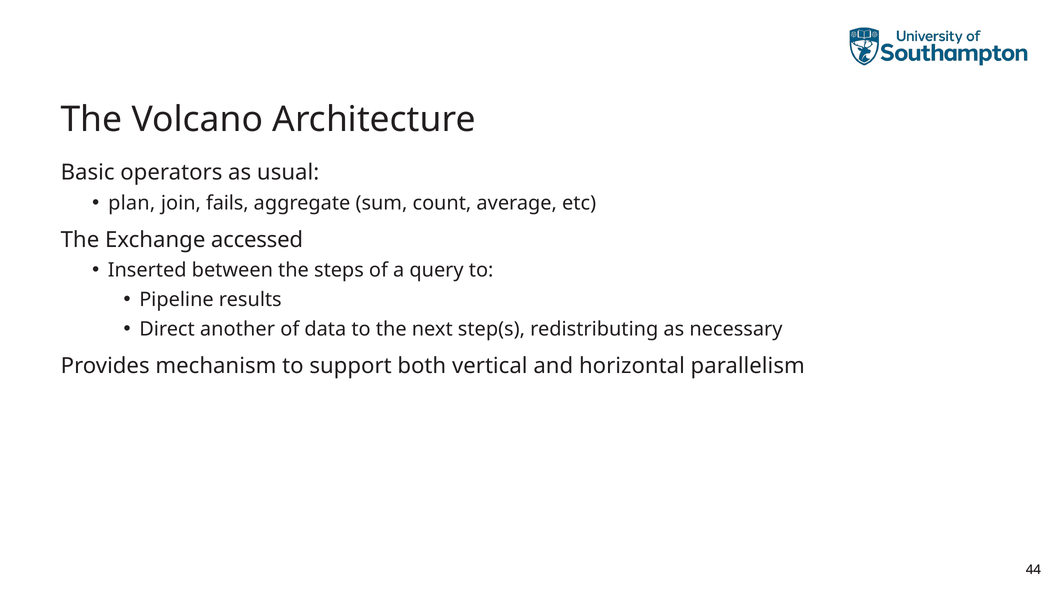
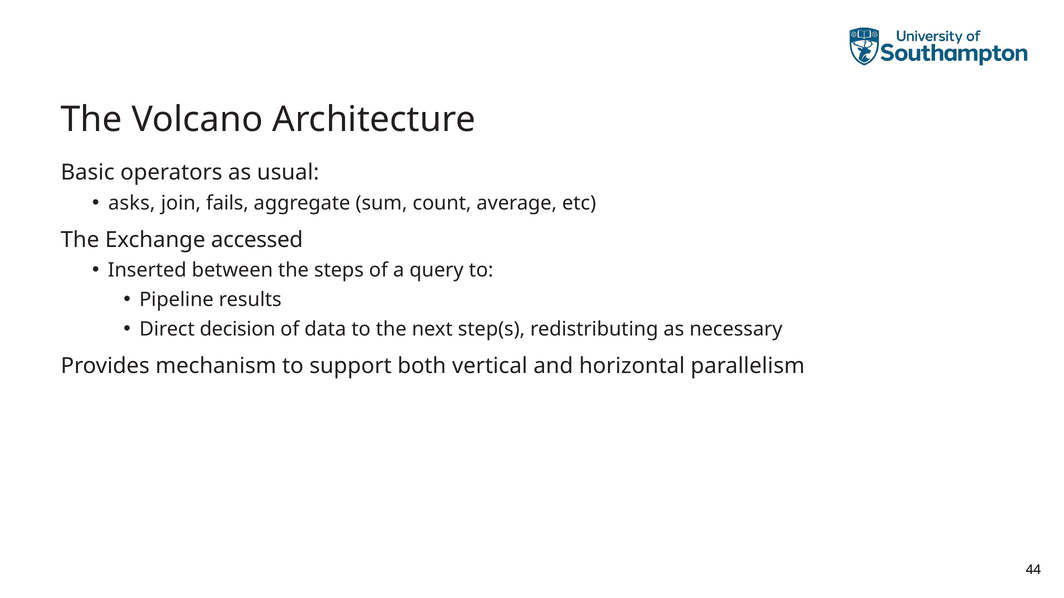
plan: plan -> asks
another: another -> decision
